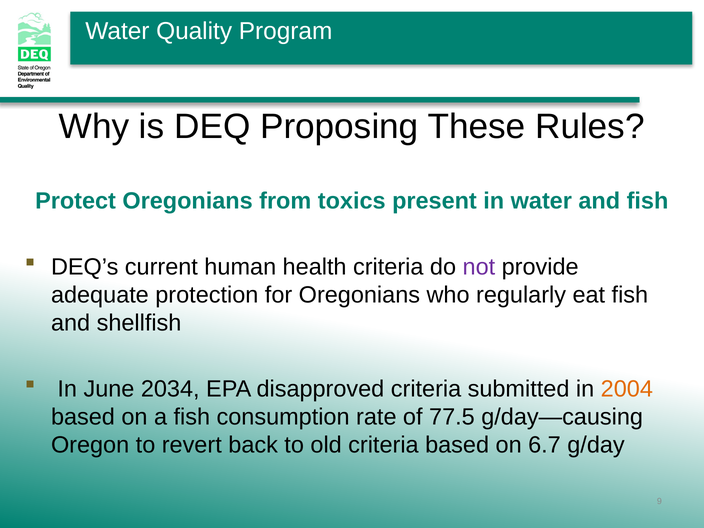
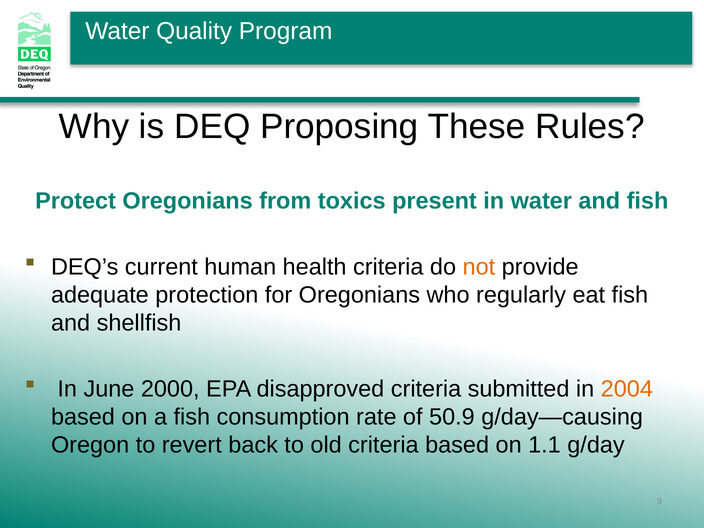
not colour: purple -> orange
2034: 2034 -> 2000
77.5: 77.5 -> 50.9
6.7: 6.7 -> 1.1
